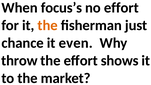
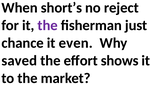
focus’s: focus’s -> short’s
no effort: effort -> reject
the at (48, 25) colour: orange -> purple
throw: throw -> saved
